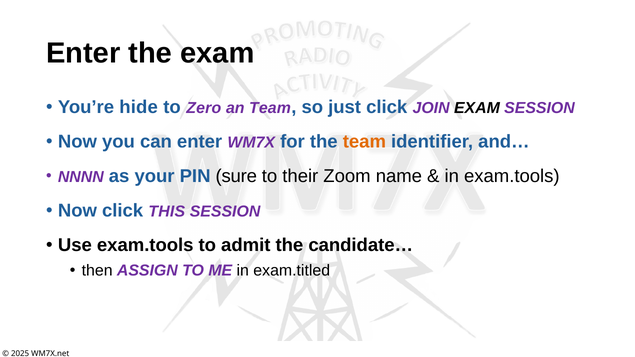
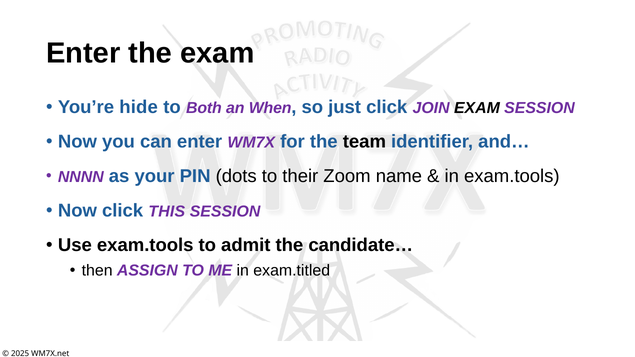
Zero: Zero -> Both
an Team: Team -> When
team at (364, 142) colour: orange -> black
sure: sure -> dots
